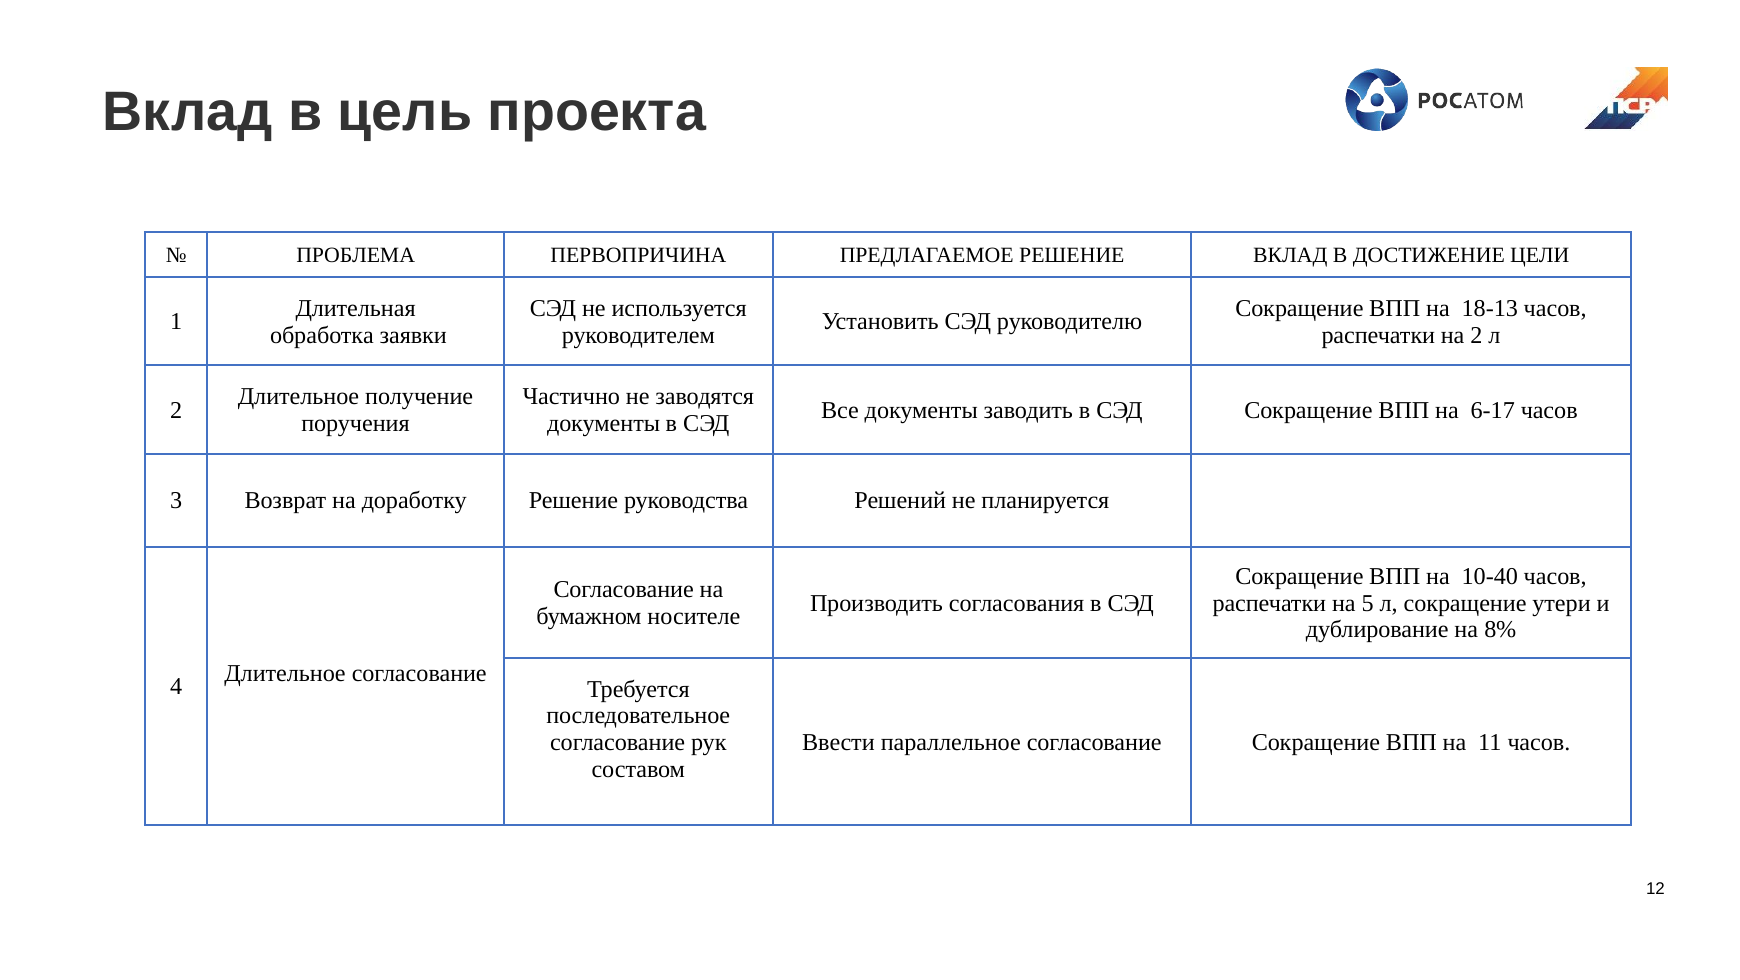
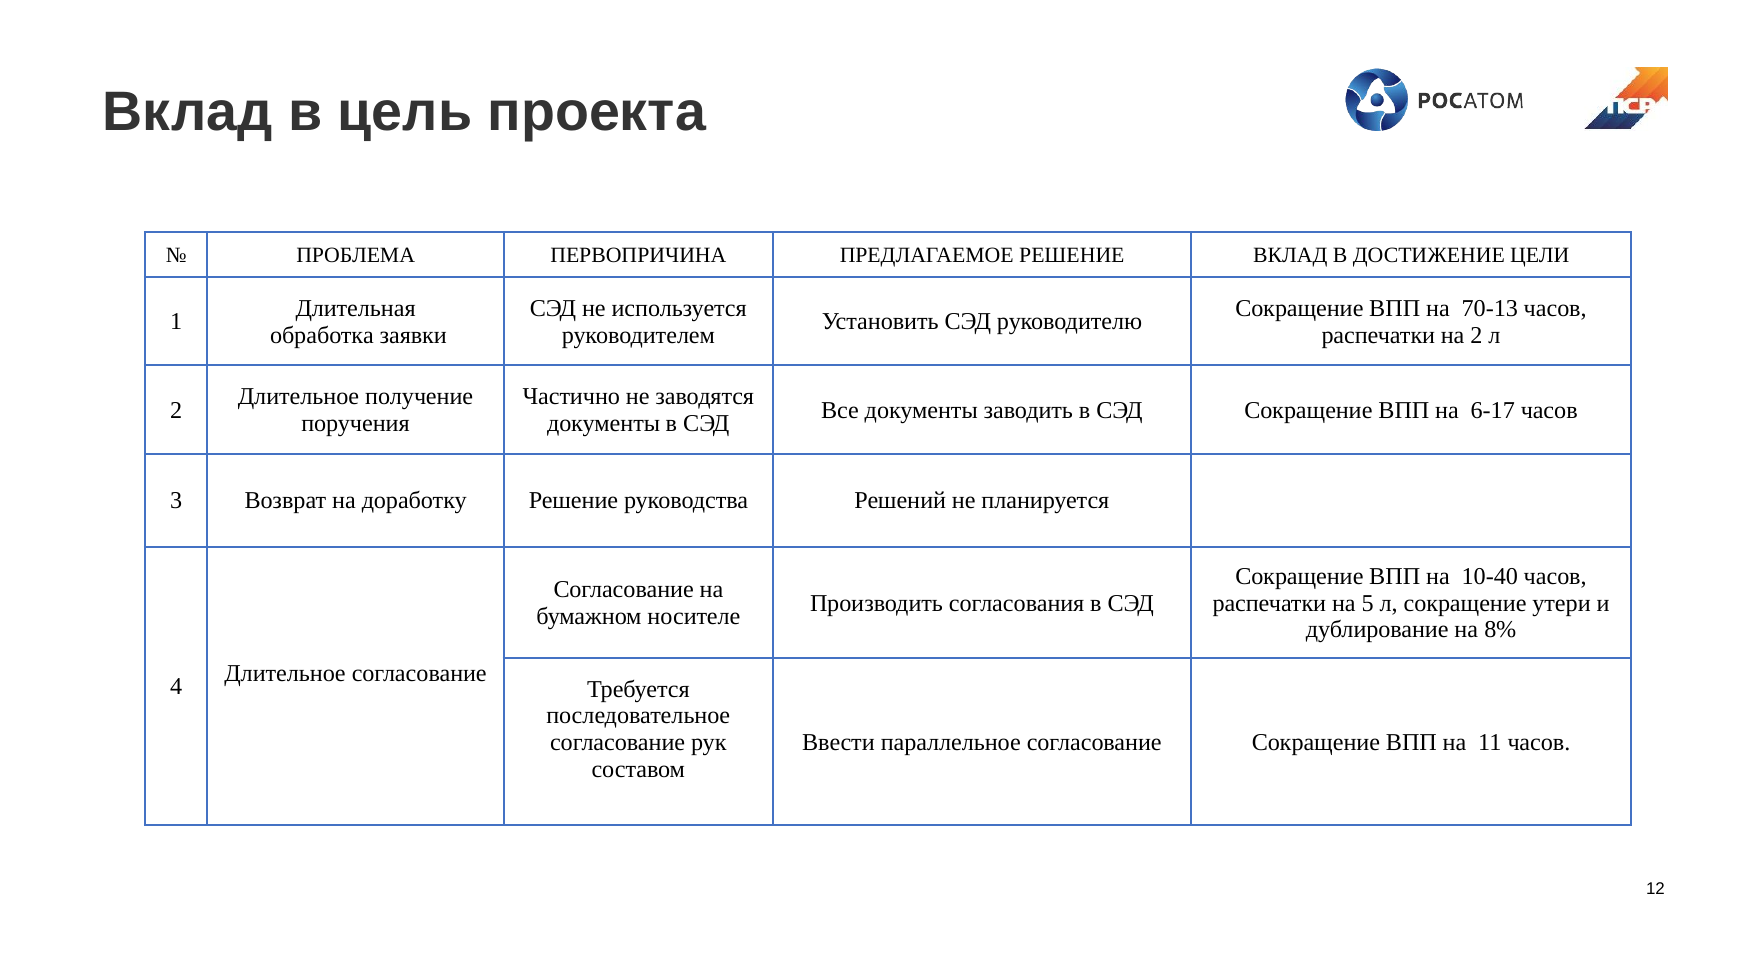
18-13: 18-13 -> 70-13
